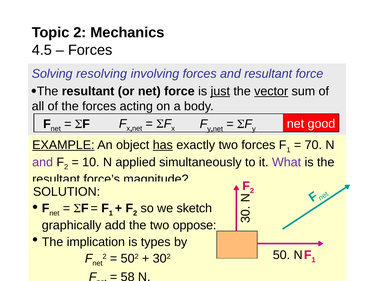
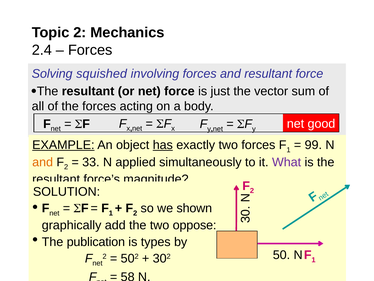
4.5: 4.5 -> 2.4
resolving: resolving -> squished
just underline: present -> none
vector underline: present -> none
70: 70 -> 99
and at (43, 162) colour: purple -> orange
10: 10 -> 33
sketch: sketch -> shown
implication: implication -> publication
